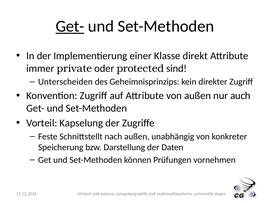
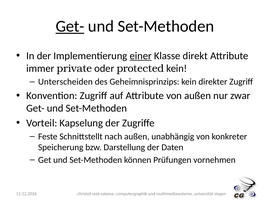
einer underline: none -> present
protected sind: sind -> kein
auch: auch -> zwar
